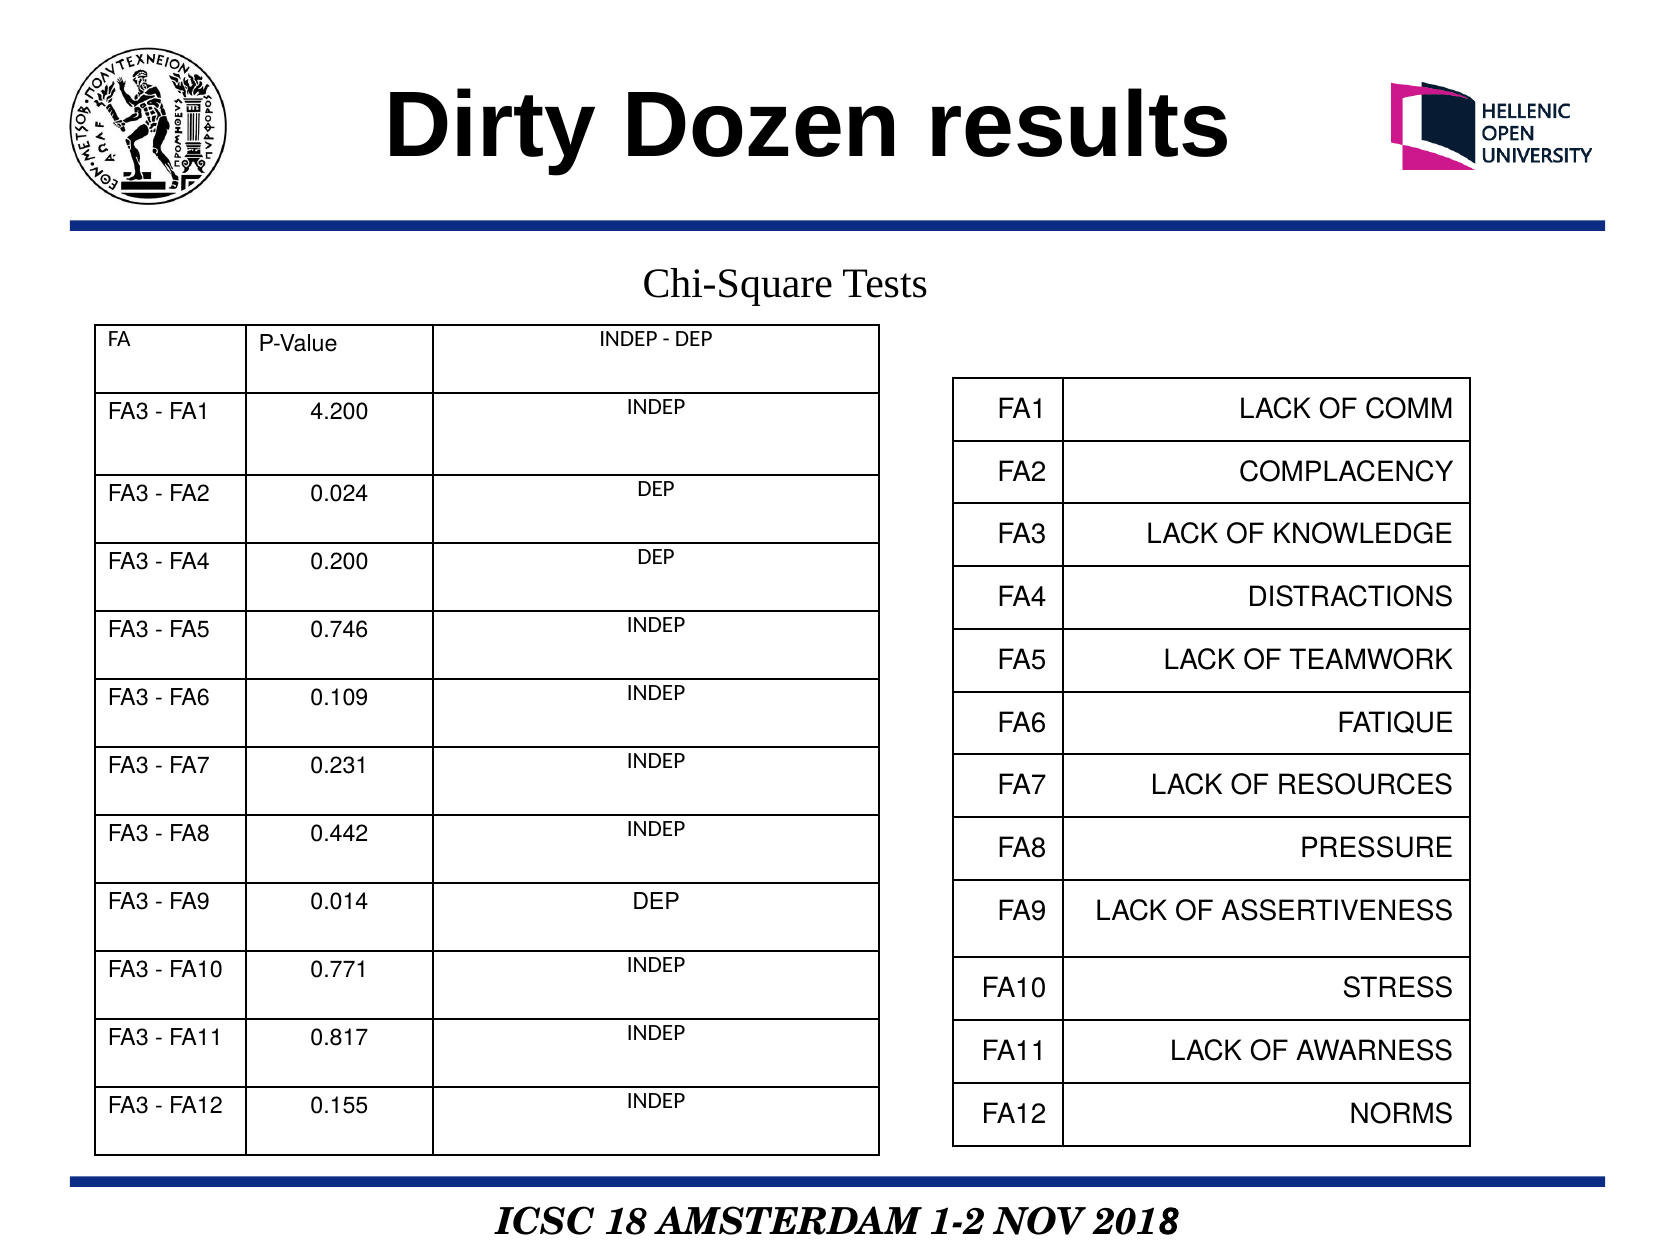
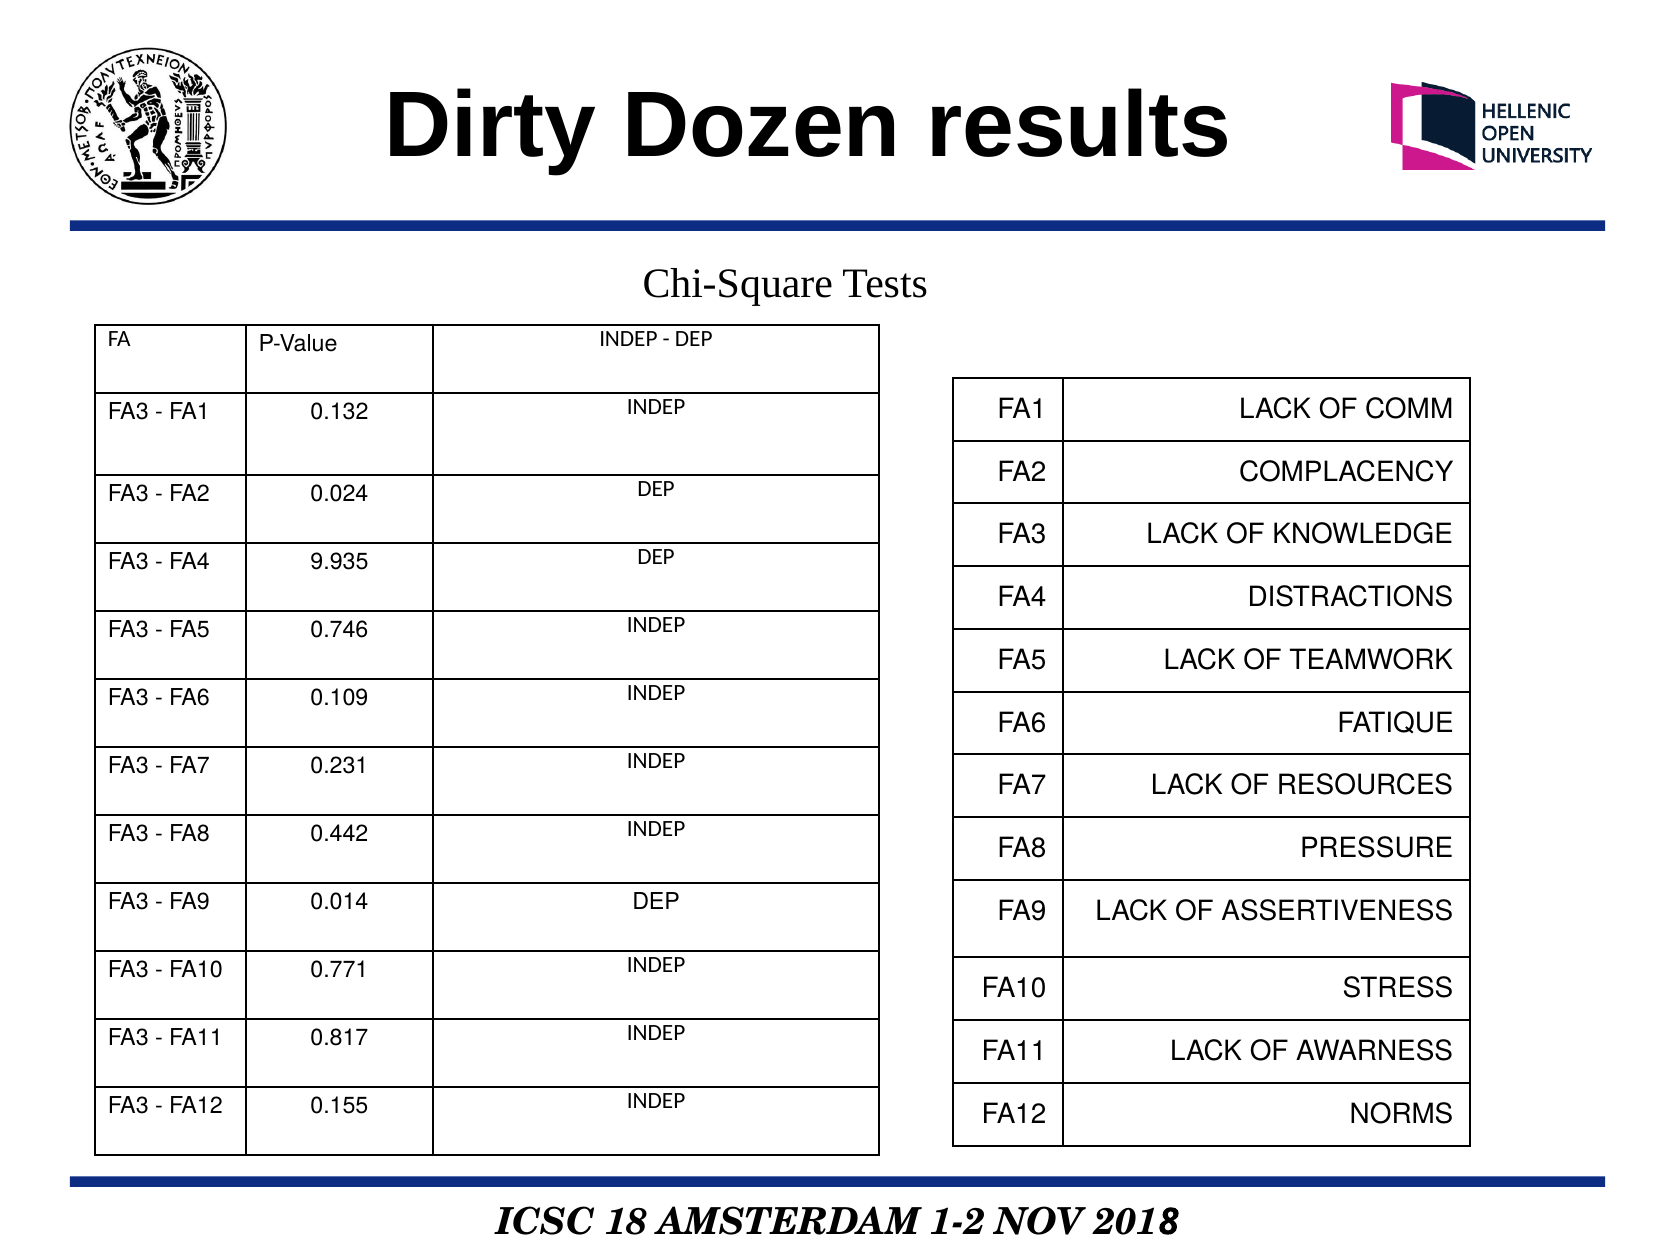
4.200: 4.200 -> 0.132
0.200: 0.200 -> 9.935
